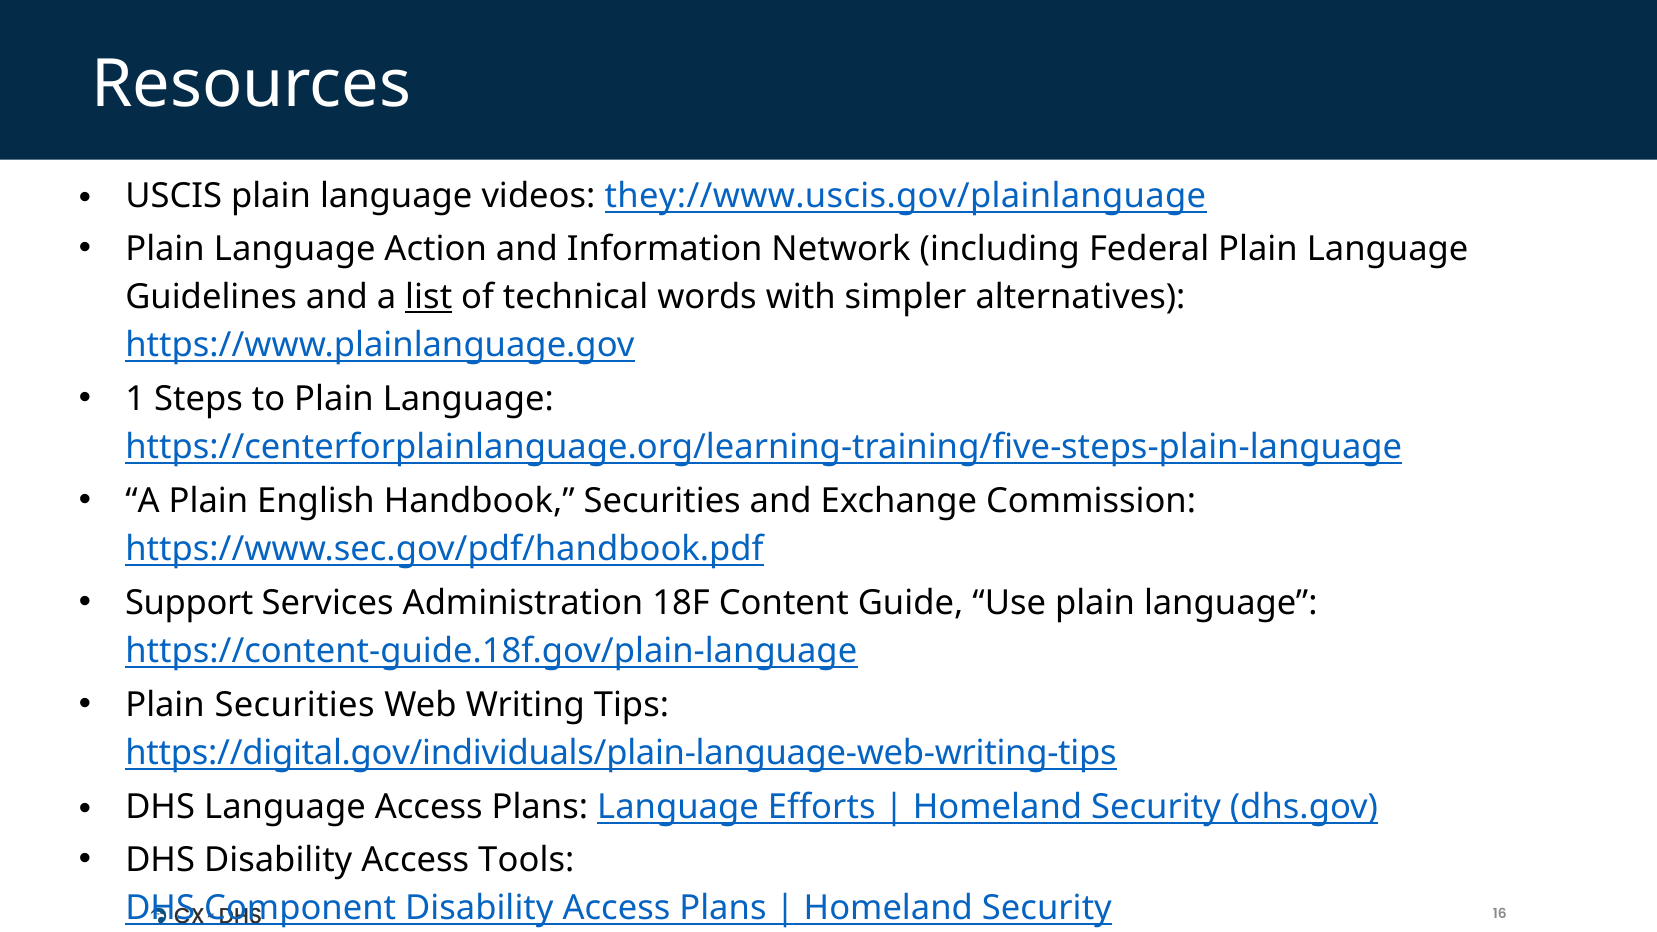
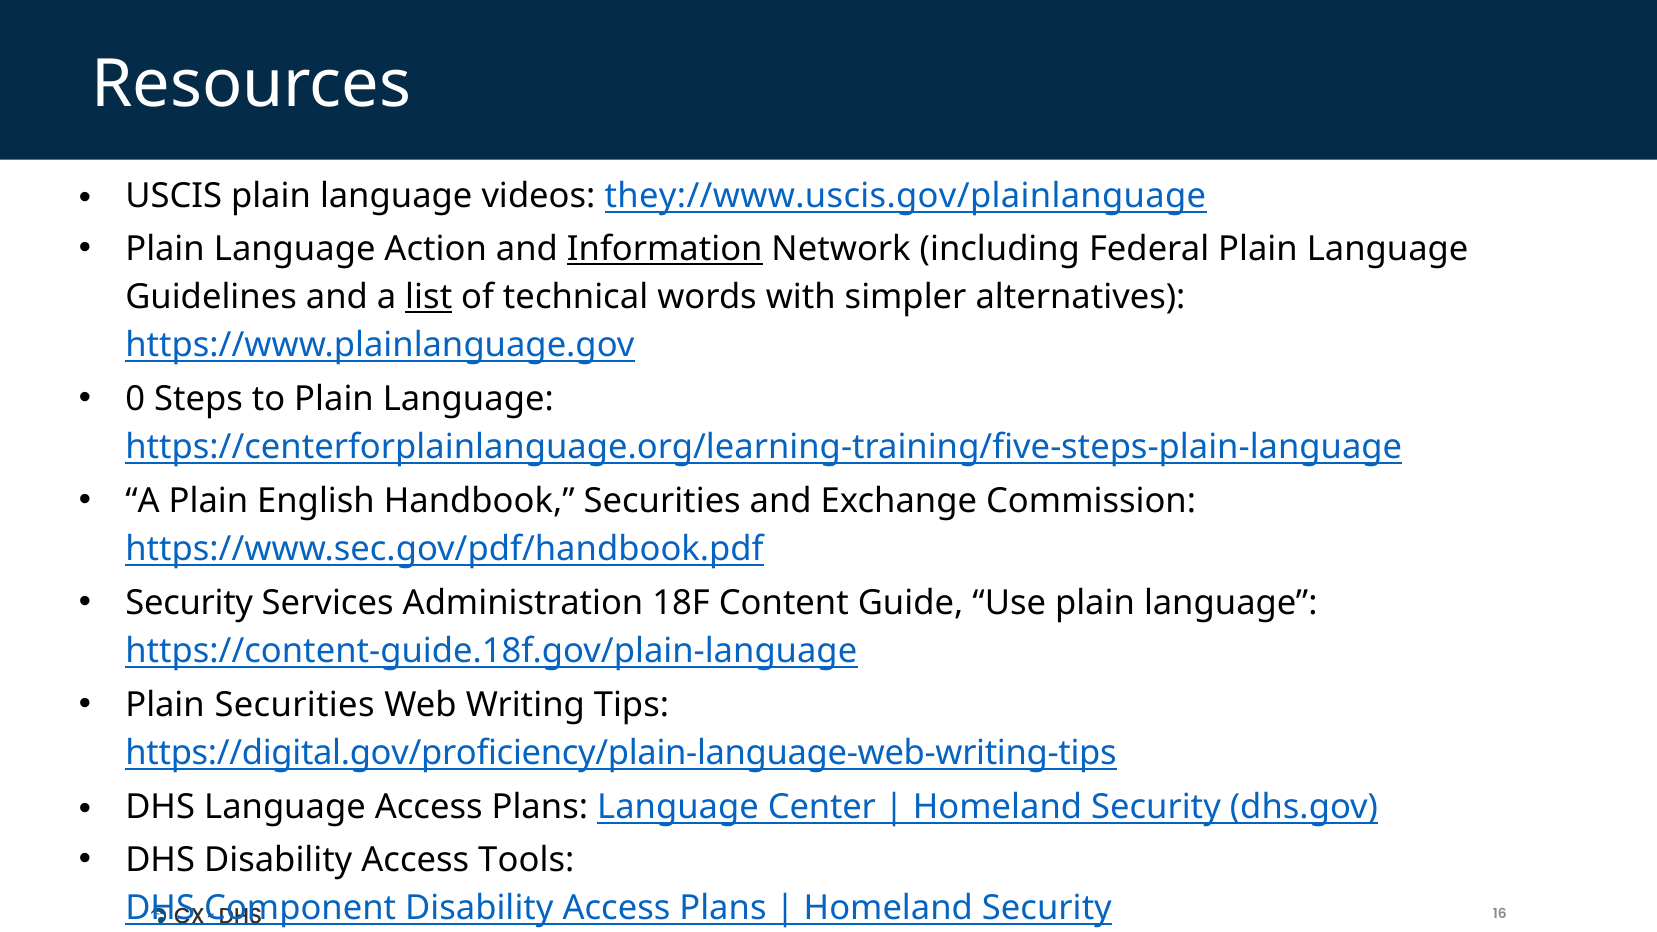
Information underline: none -> present
1: 1 -> 0
Support at (189, 603): Support -> Security
https://digital.gov/individuals/plain-language-web-writing-tips: https://digital.gov/individuals/plain-language-web-writing-tips -> https://digital.gov/proficiency/plain-language-web-writing-tips
Efforts: Efforts -> Center
